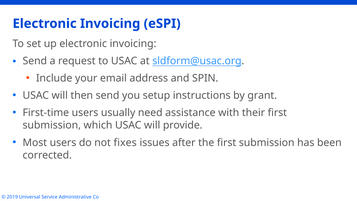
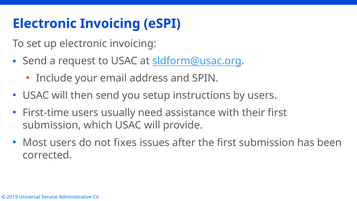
by grant: grant -> users
